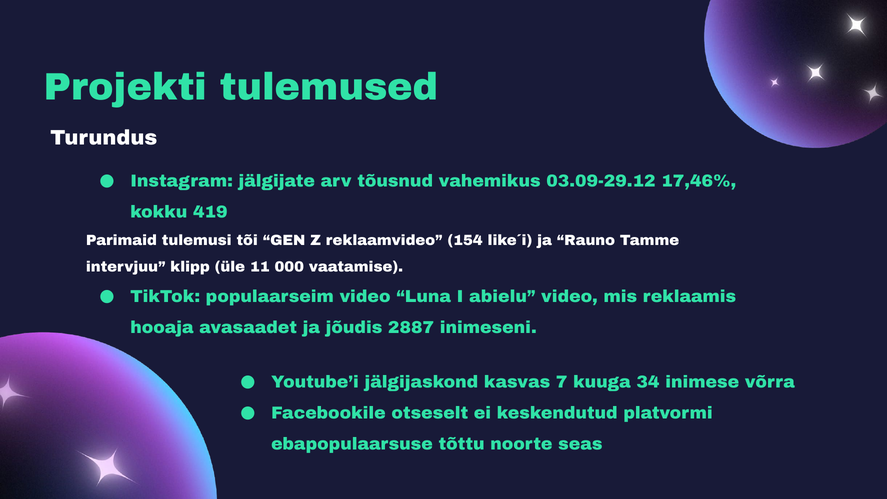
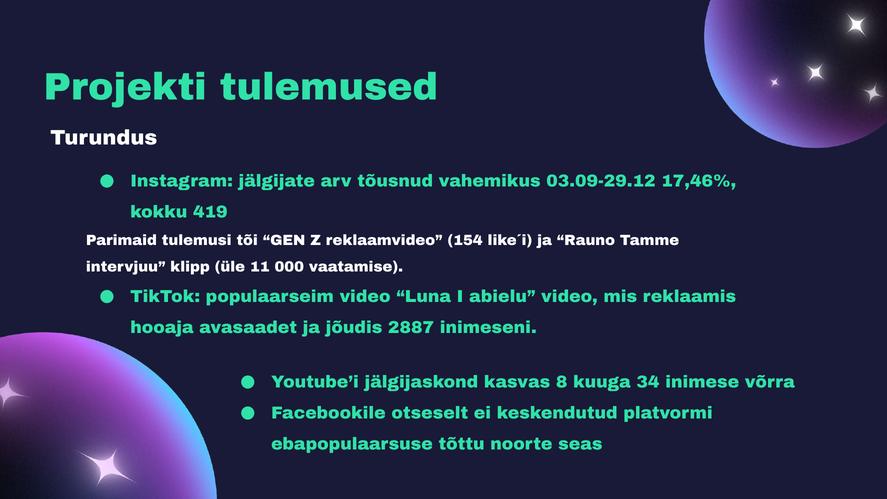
7: 7 -> 8
